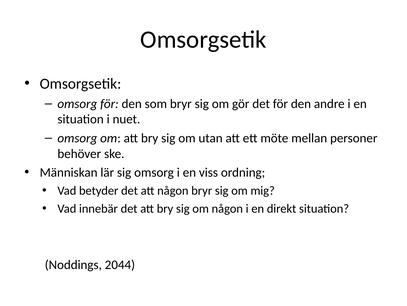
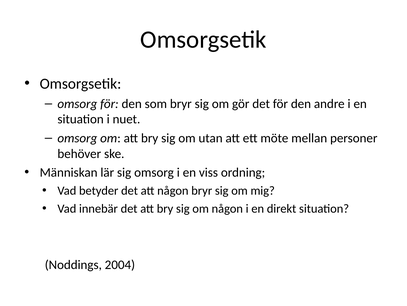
2044: 2044 -> 2004
